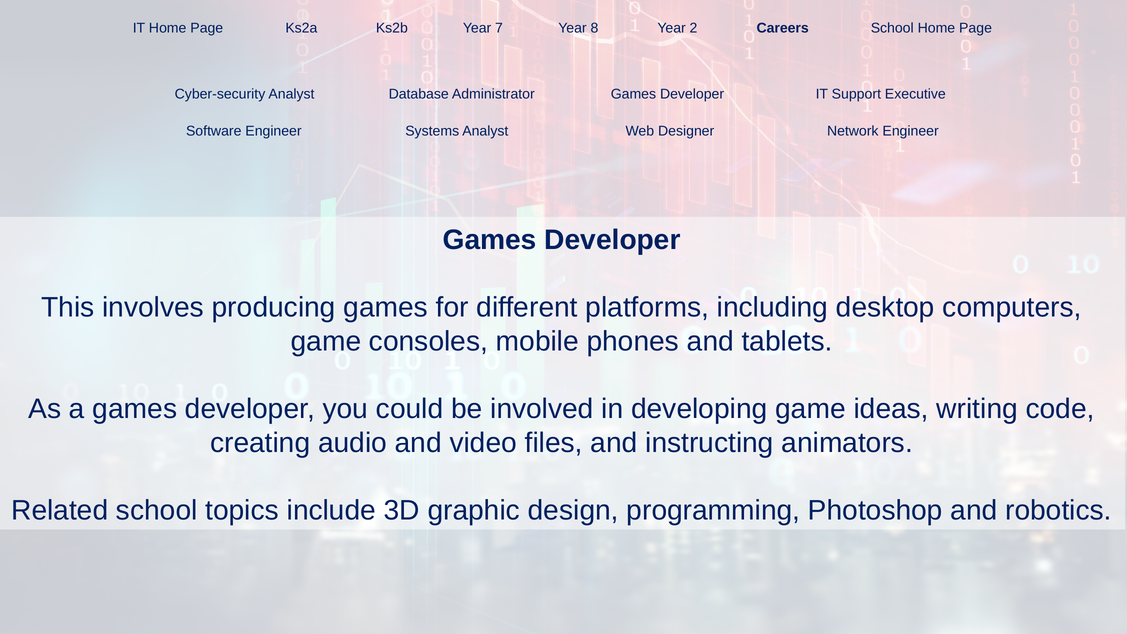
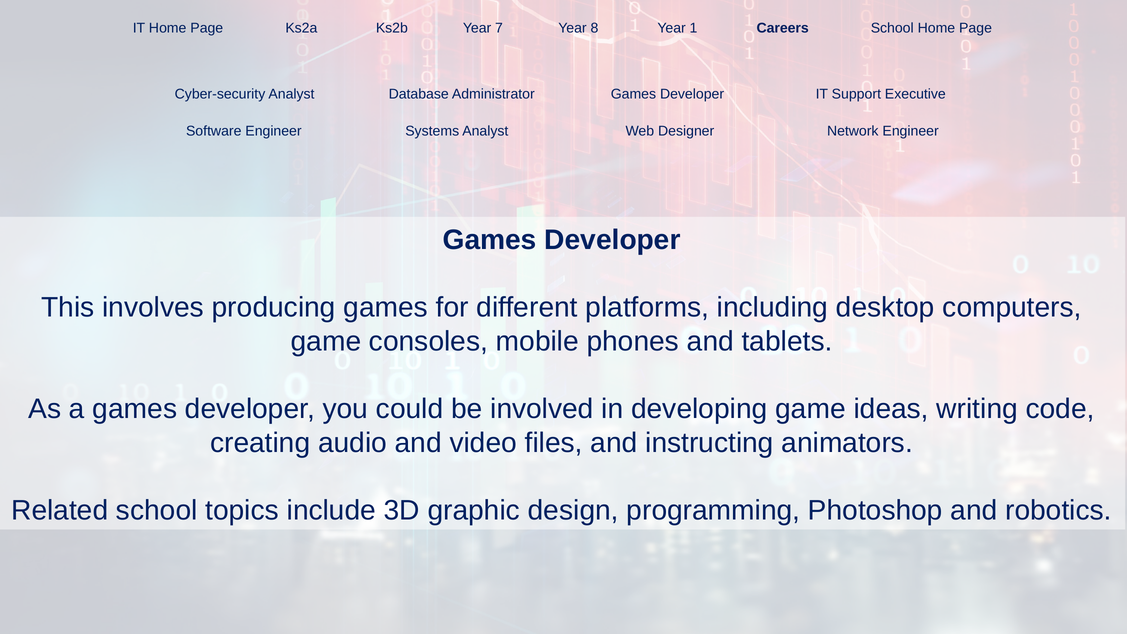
2: 2 -> 1
